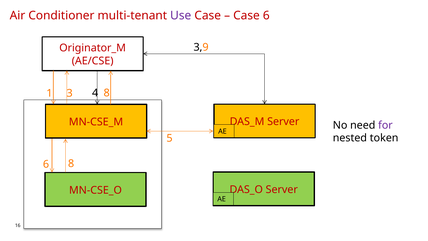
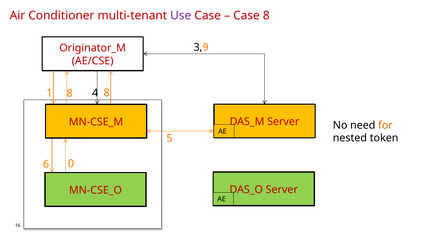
Case 6: 6 -> 8
1 3: 3 -> 8
for colour: purple -> orange
6 8: 8 -> 0
